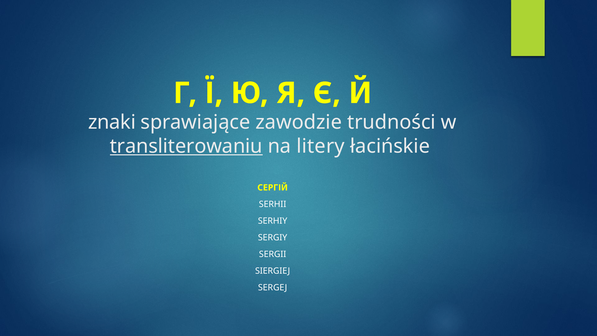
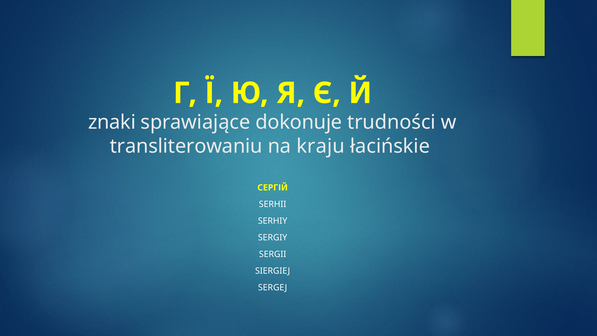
zawodzie: zawodzie -> dokonuje
transliterowaniu underline: present -> none
litery: litery -> kraju
